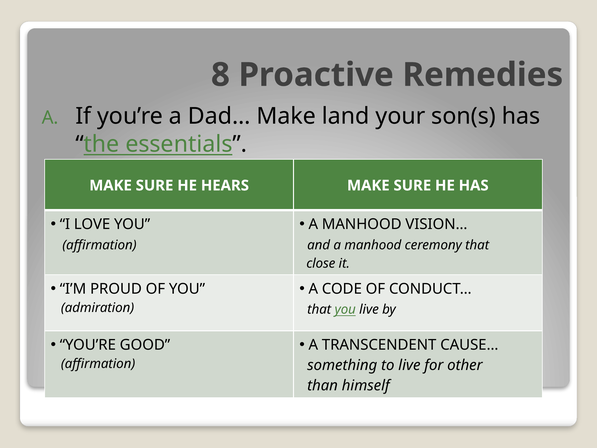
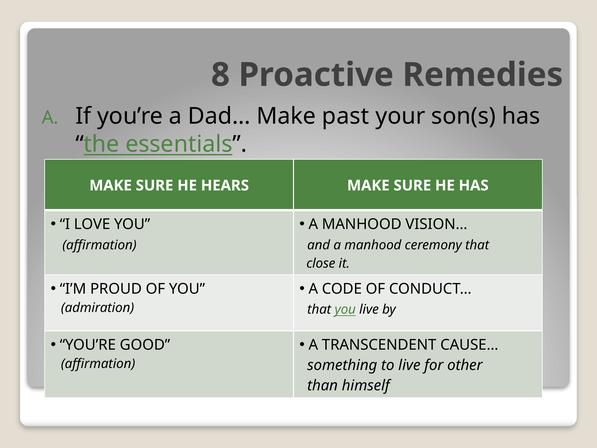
land: land -> past
